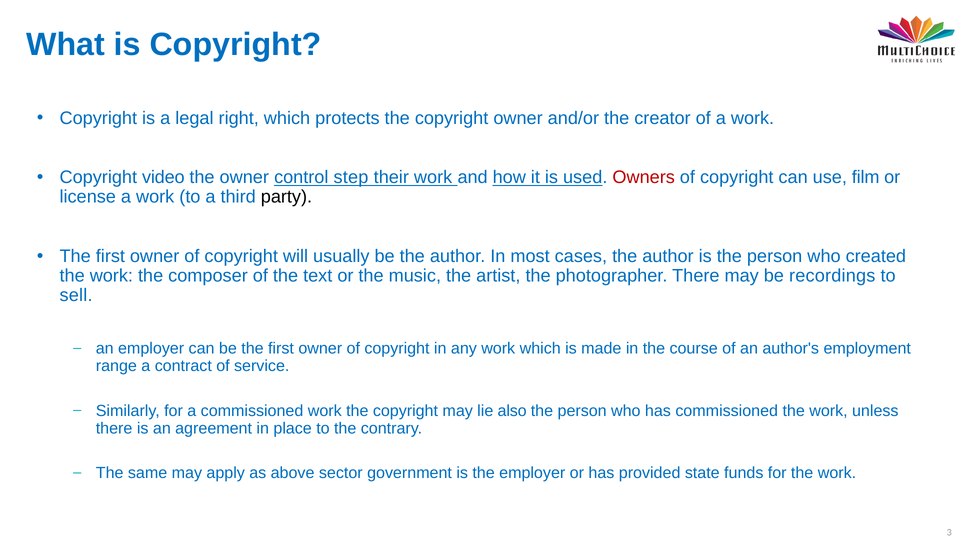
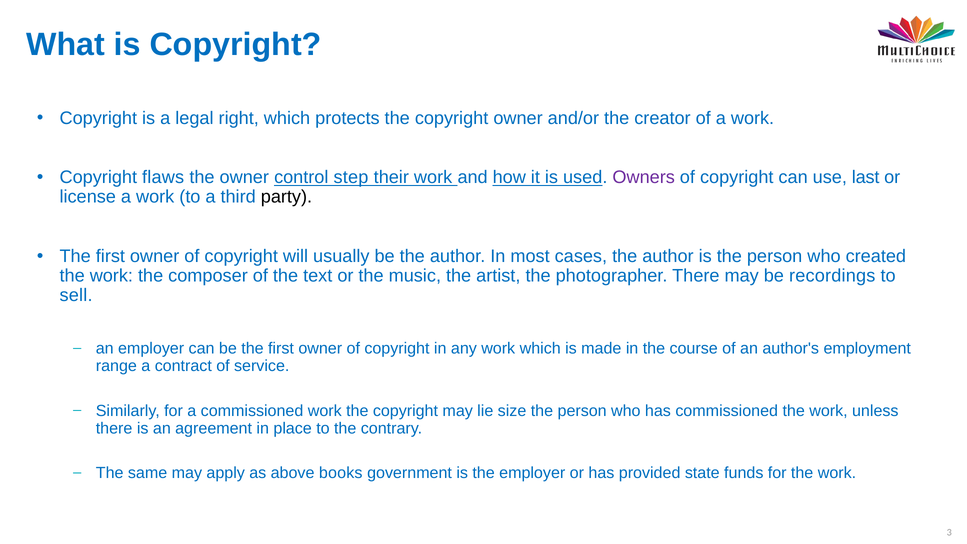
video: video -> flaws
Owners colour: red -> purple
film: film -> last
also: also -> size
sector: sector -> books
